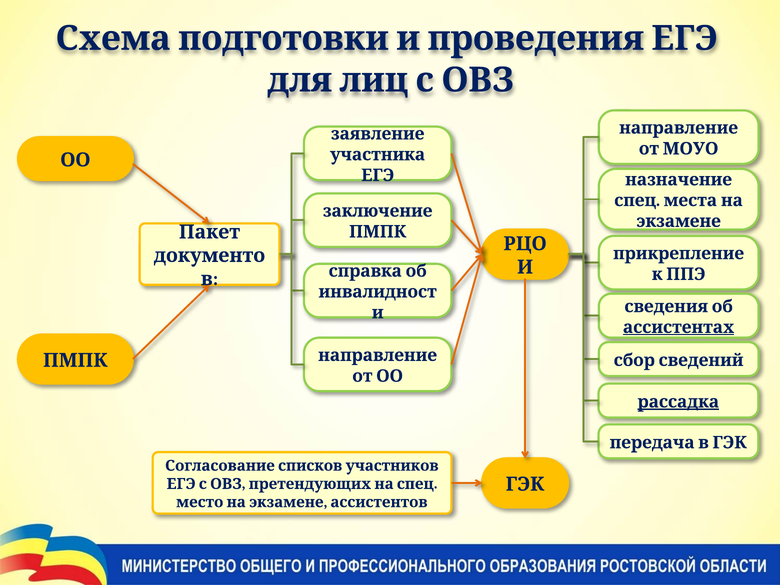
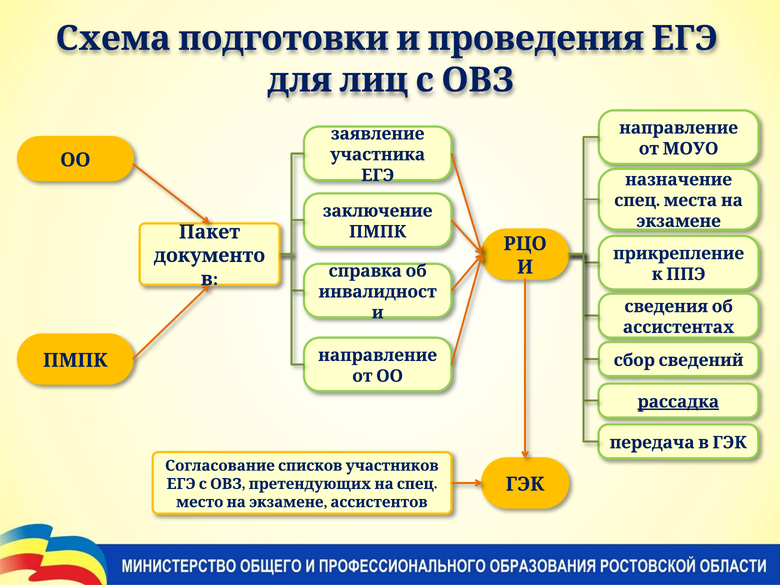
ассистентах underline: present -> none
